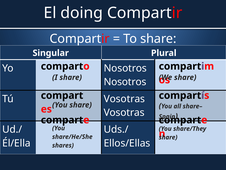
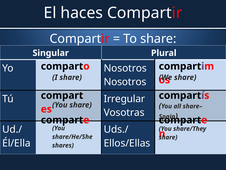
doing: doing -> haces
Tú Vosotras: Vosotras -> Irregular
